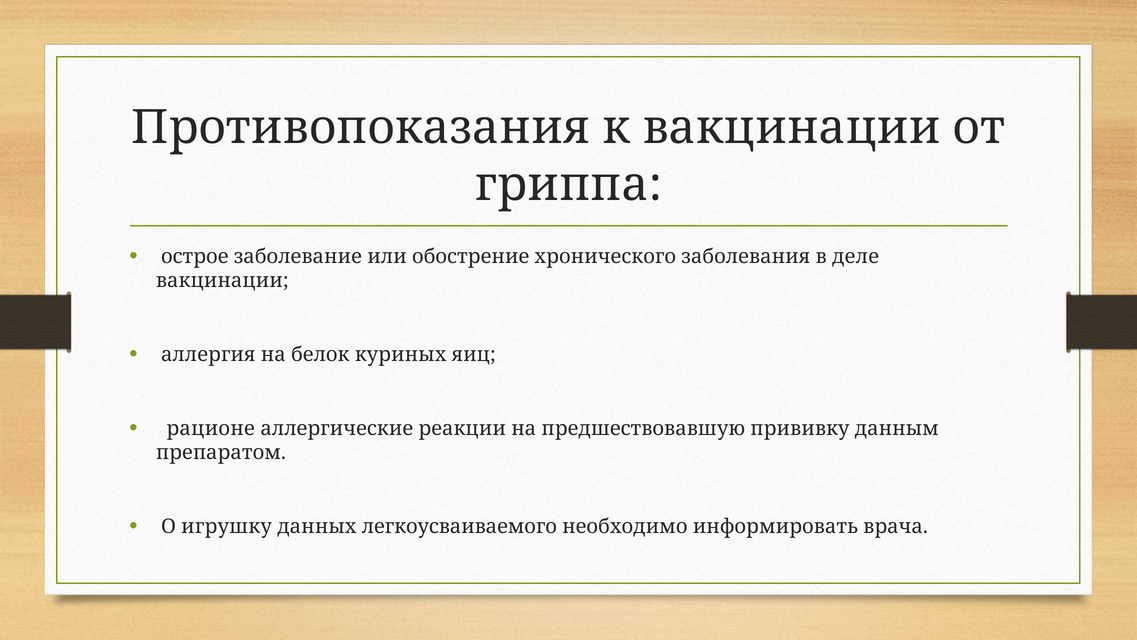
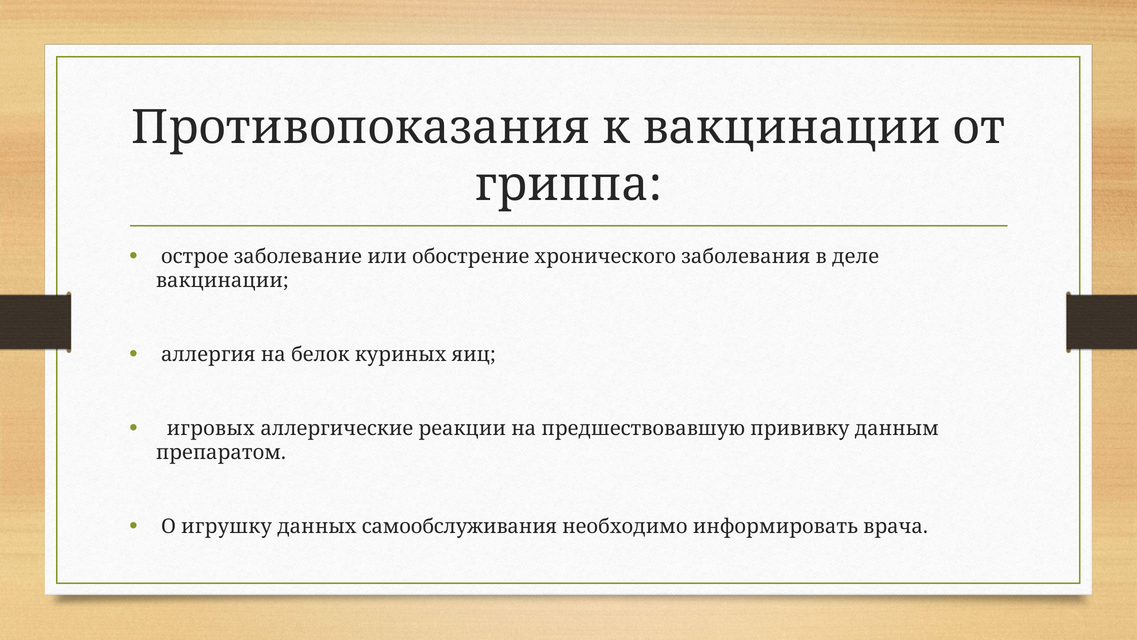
рационе: рационе -> игровых
легкоусваиваемого: легкоусваиваемого -> самообслуживания
